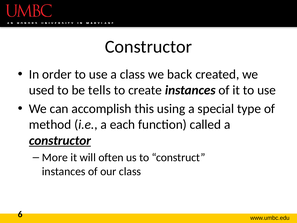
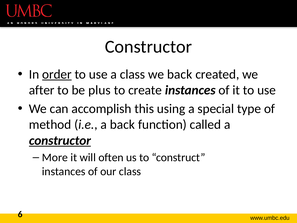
order underline: none -> present
used: used -> after
tells: tells -> plus
a each: each -> back
